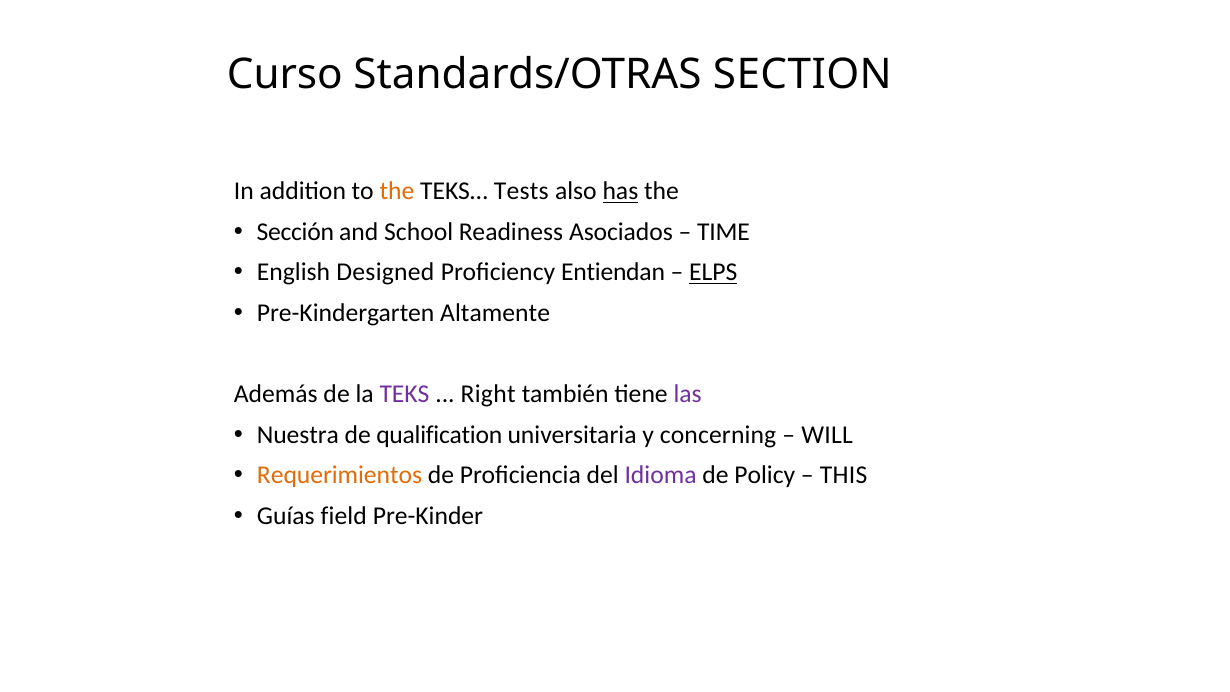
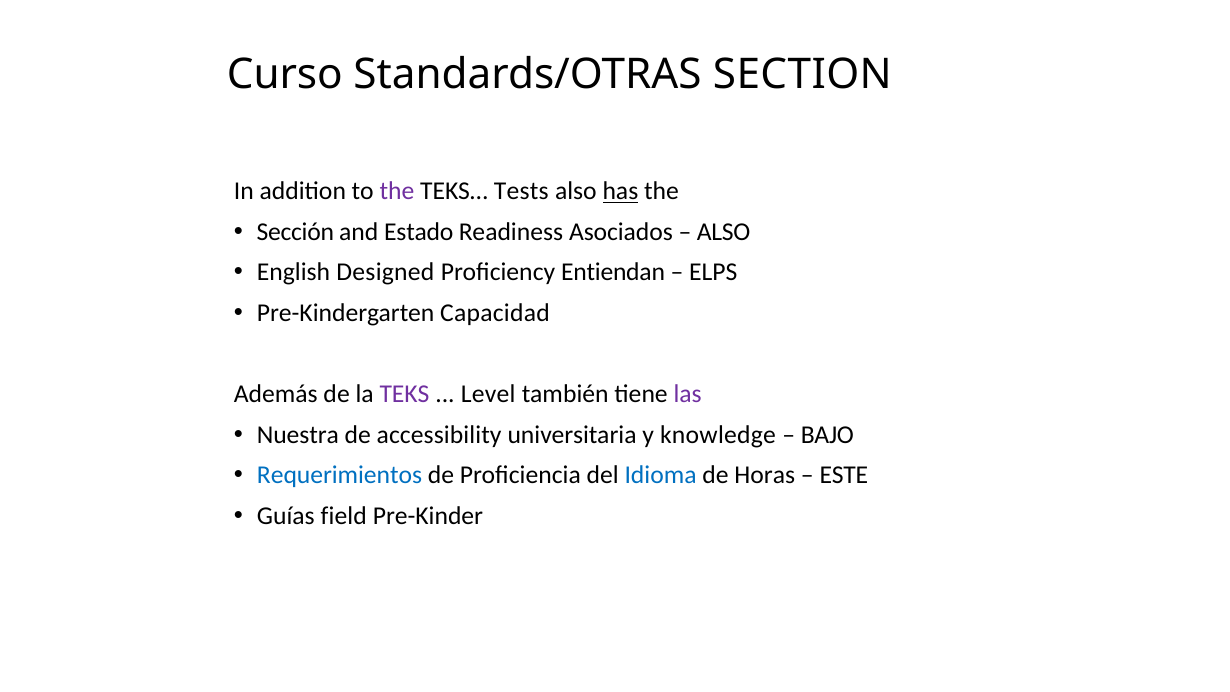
the at (397, 191) colour: orange -> purple
School: School -> Estado
TIME at (724, 232): TIME -> ALSO
ELPS underline: present -> none
Altamente: Altamente -> Capacidad
Right: Right -> Level
qualification: qualification -> accessibility
concerning: concerning -> knowledge
WILL: WILL -> BAJO
Requerimientos colour: orange -> blue
Idioma colour: purple -> blue
Policy: Policy -> Horas
THIS: THIS -> ESTE
